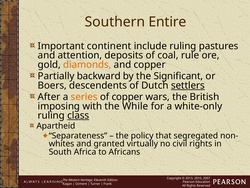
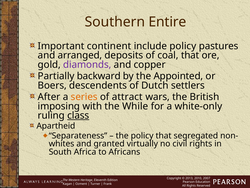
include ruling: ruling -> policy
attention: attention -> arranged
coal rule: rule -> that
diamonds colour: orange -> purple
Significant: Significant -> Appointed
settlers underline: present -> none
of copper: copper -> attract
